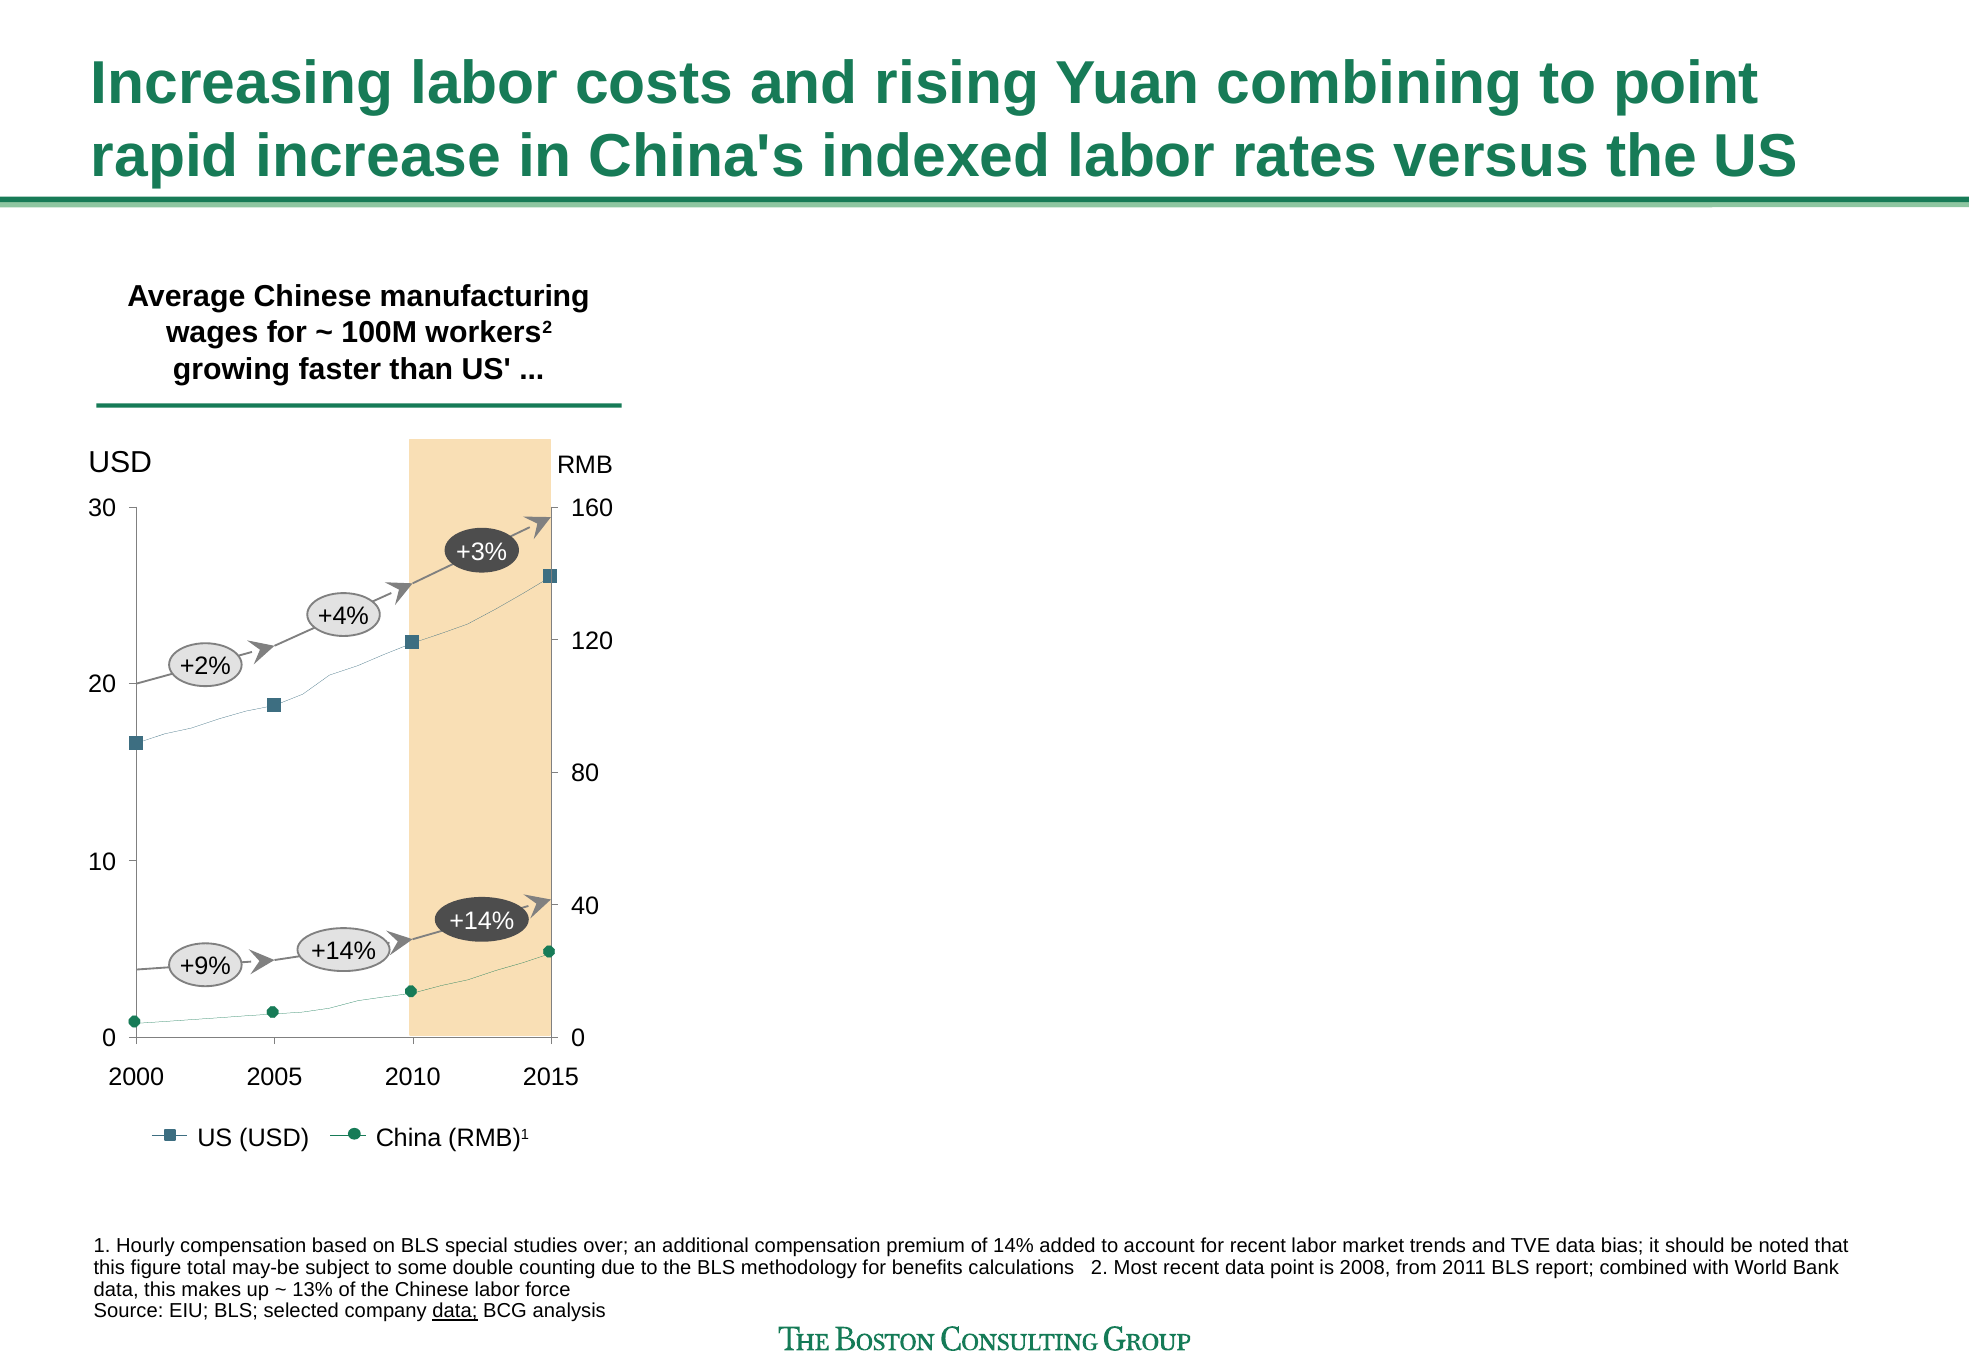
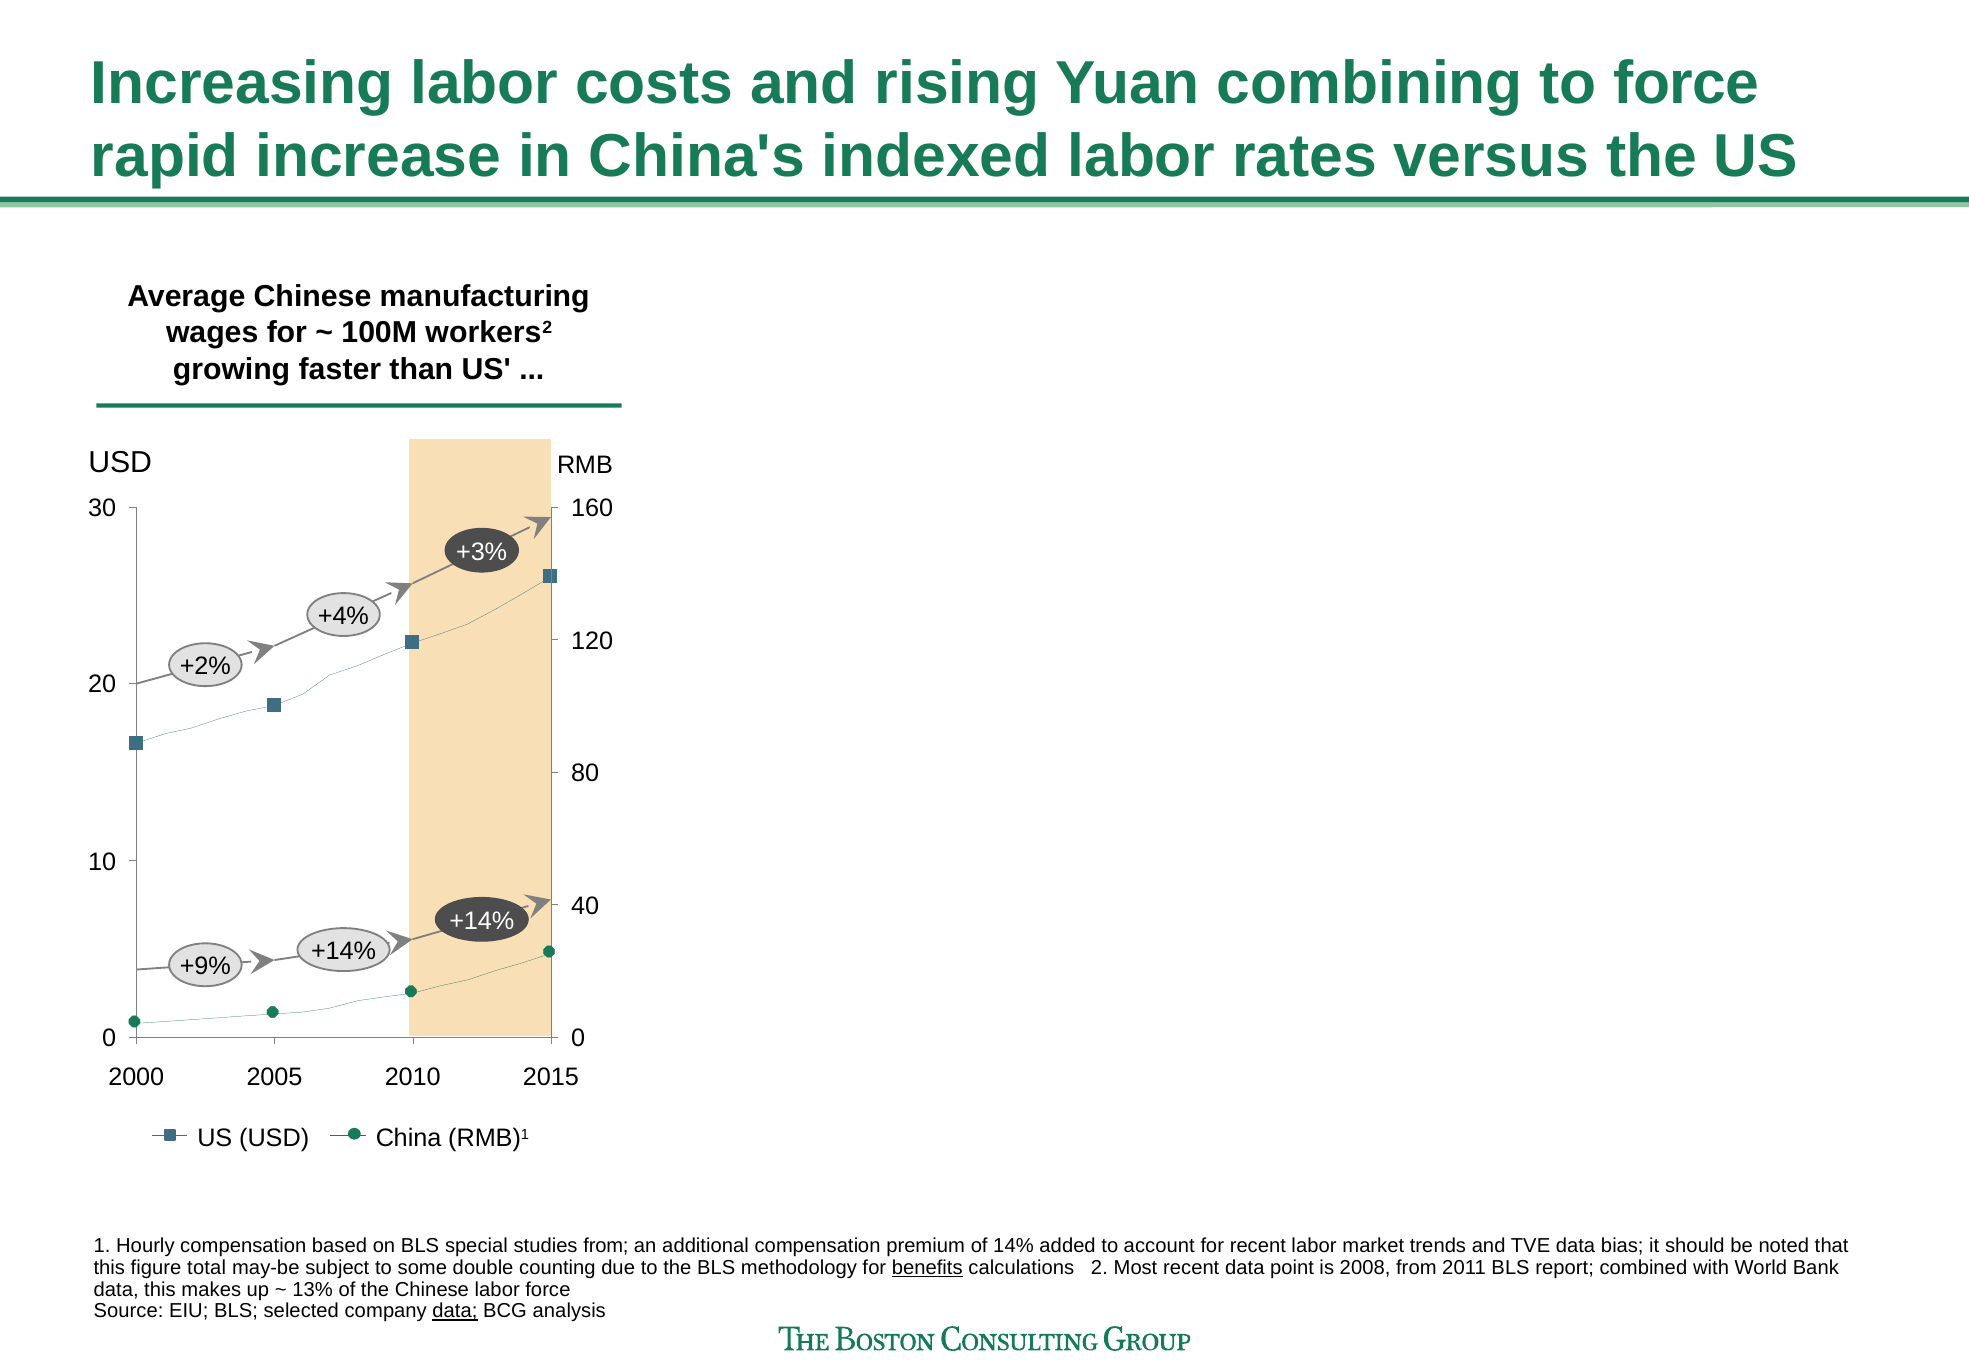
to point: point -> force
studies over: over -> from
benefits underline: none -> present
